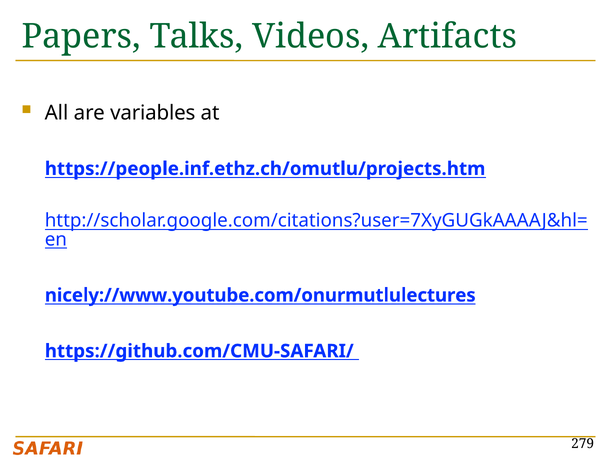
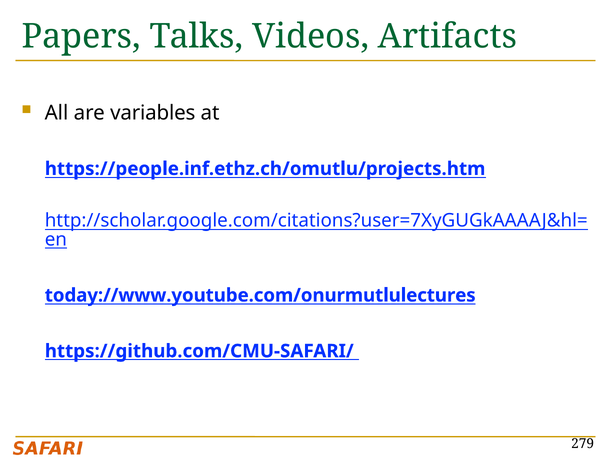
nicely://www.youtube.com/onurmutlulectures: nicely://www.youtube.com/onurmutlulectures -> today://www.youtube.com/onurmutlulectures
